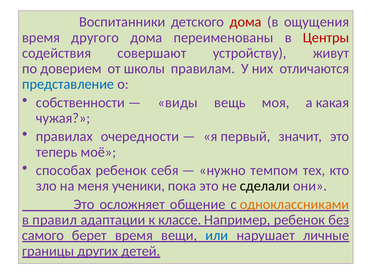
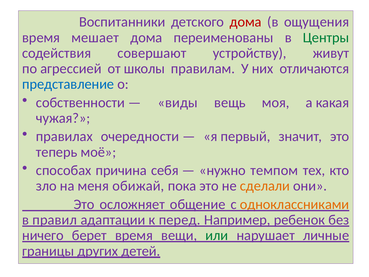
другого: другого -> мешает
Центры colour: red -> green
доверием: доверием -> агрессией
способах ребенок: ребенок -> причина
ученики: ученики -> обижай
сделали colour: black -> orange
классе: классе -> перед
самого: самого -> ничего
или colour: blue -> green
